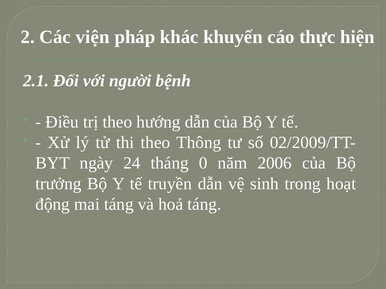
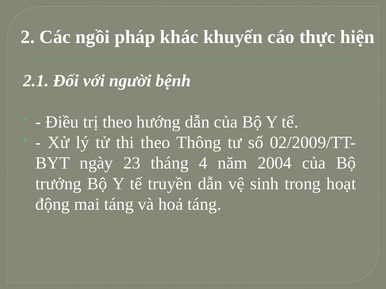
viện: viện -> ngồi
24: 24 -> 23
0: 0 -> 4
2006: 2006 -> 2004
